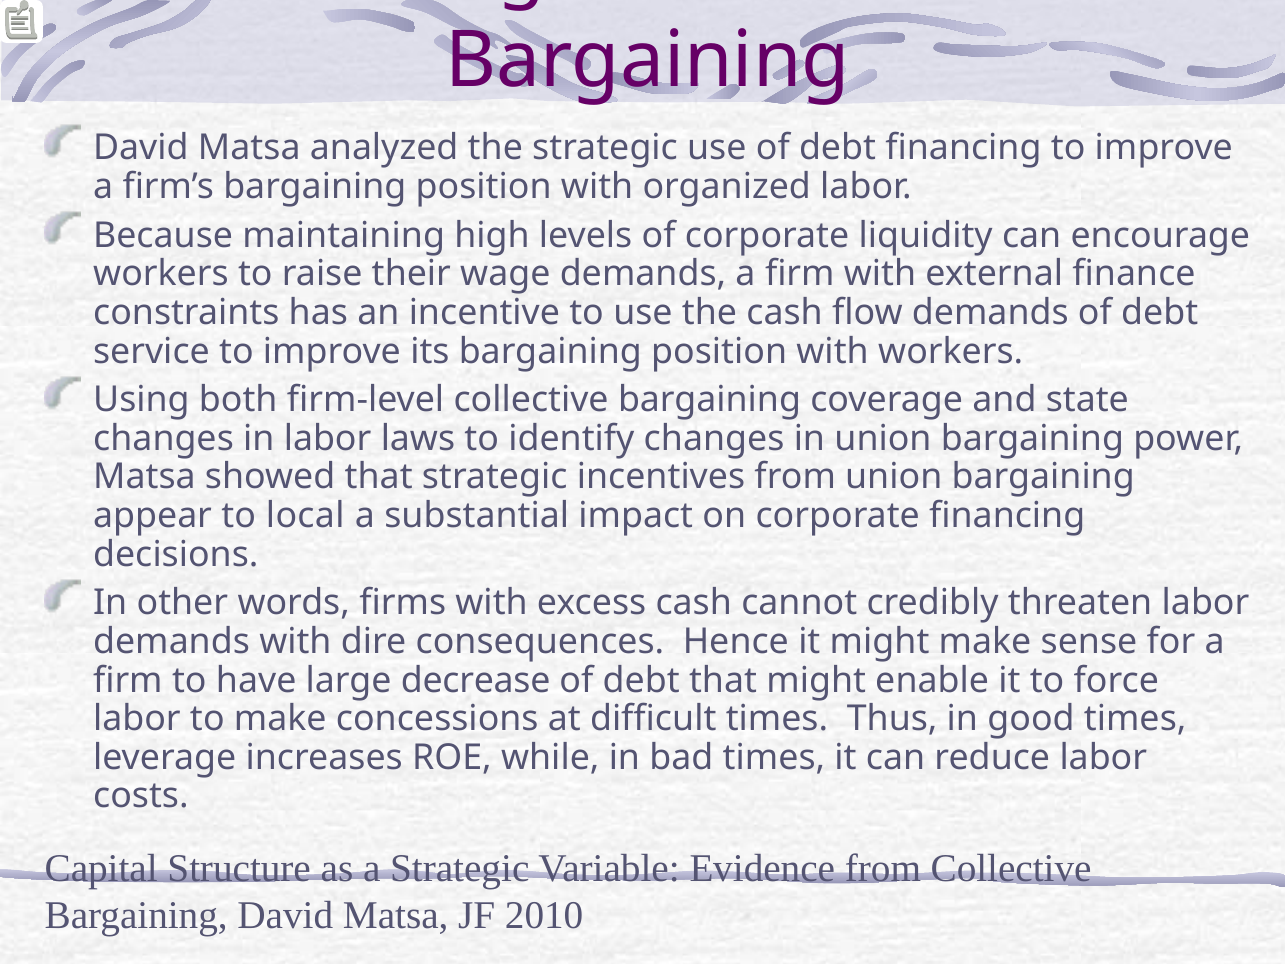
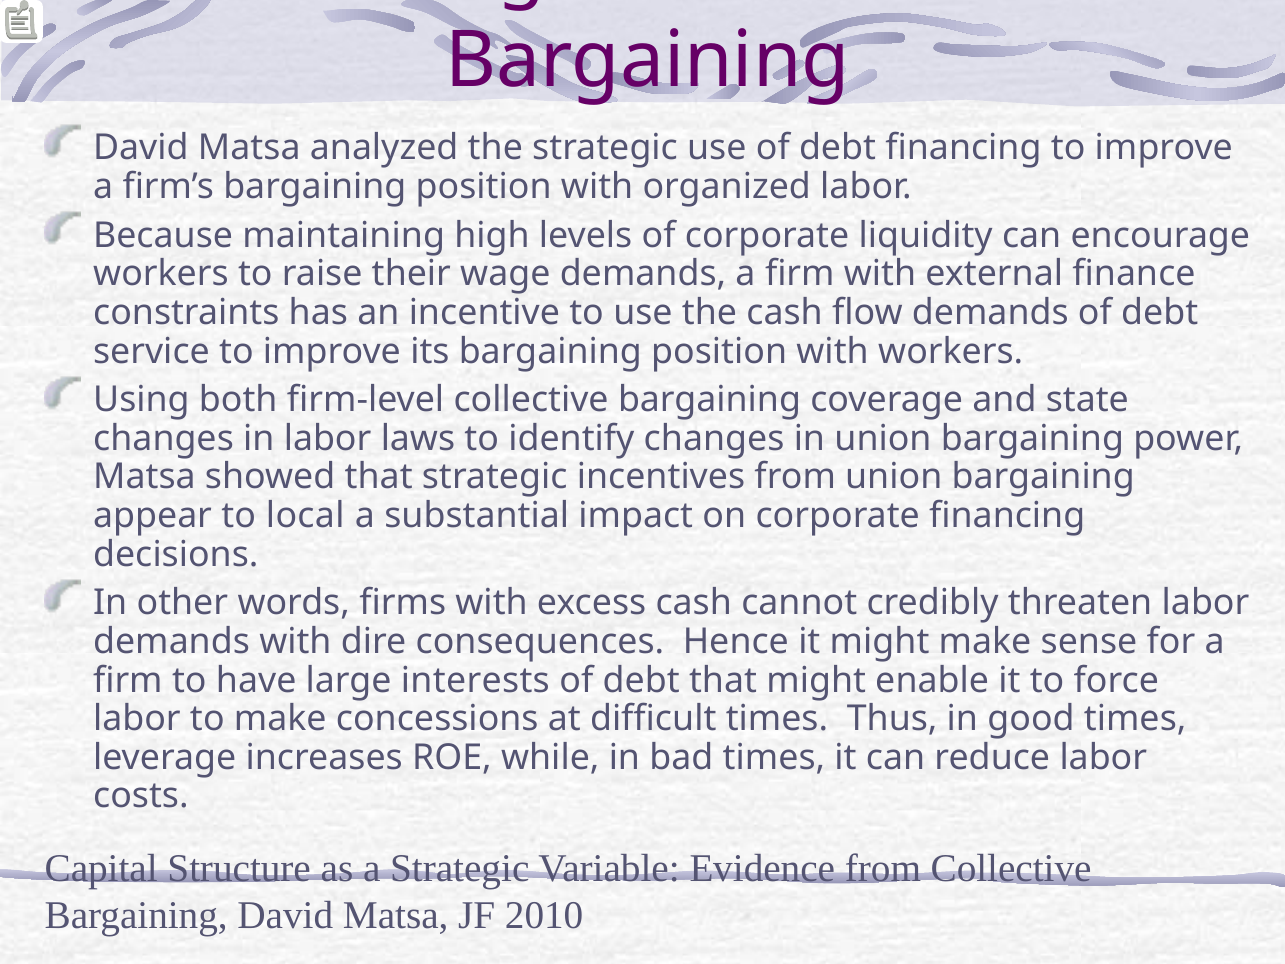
decrease: decrease -> interests
